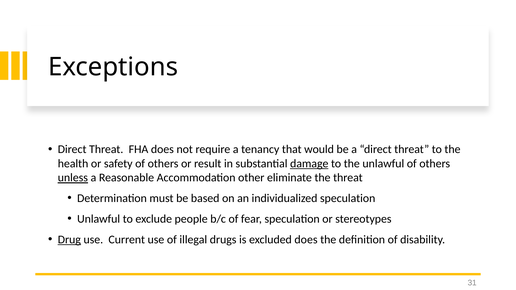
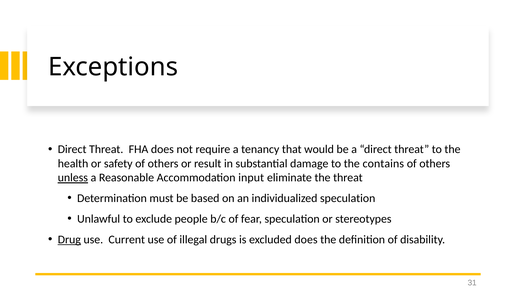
damage underline: present -> none
the unlawful: unlawful -> contains
other: other -> input
